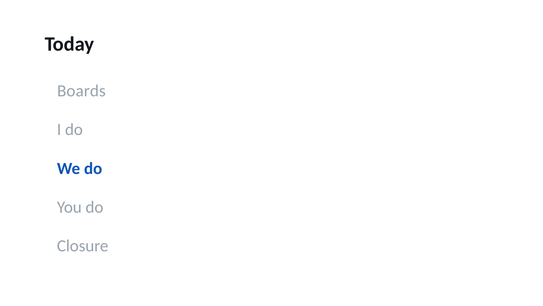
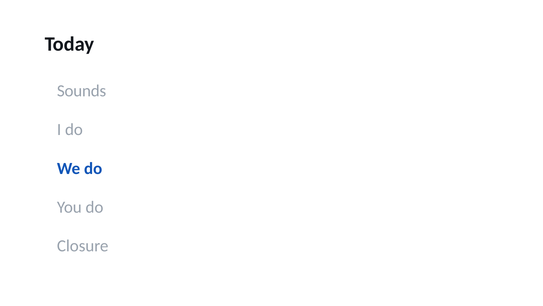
Boards: Boards -> Sounds
